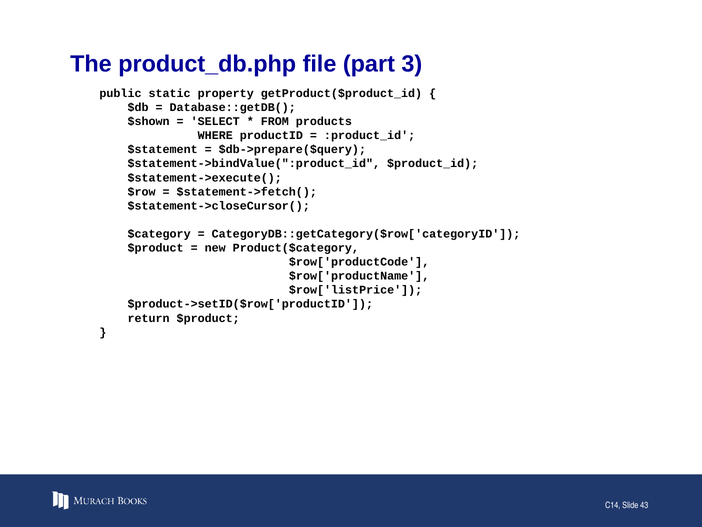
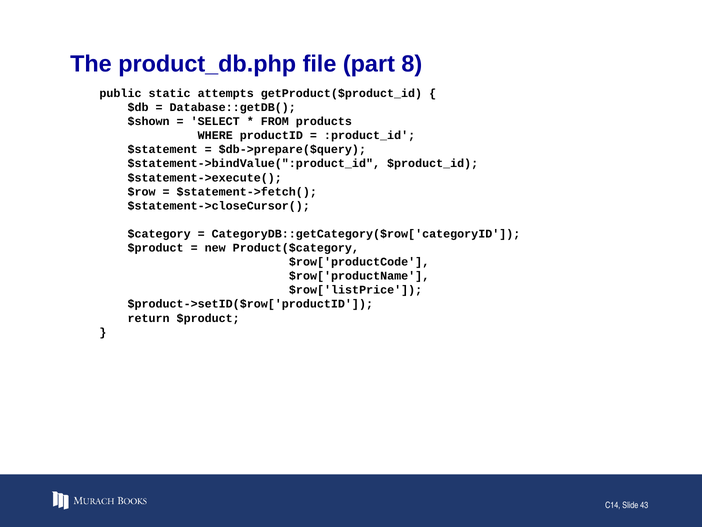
3: 3 -> 8
property: property -> attempts
